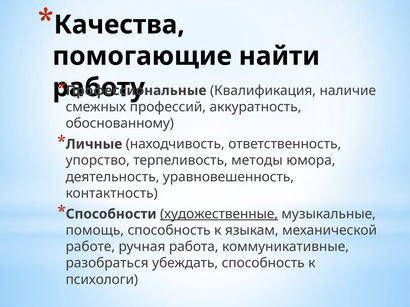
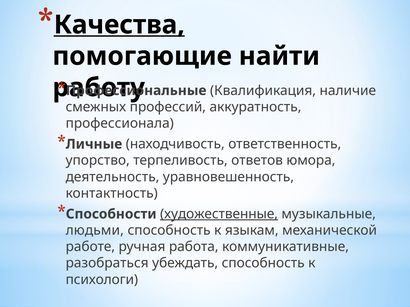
Качества underline: none -> present
обоснованному: обоснованному -> профессионала
методы: методы -> ответов
помощь: помощь -> людьми
